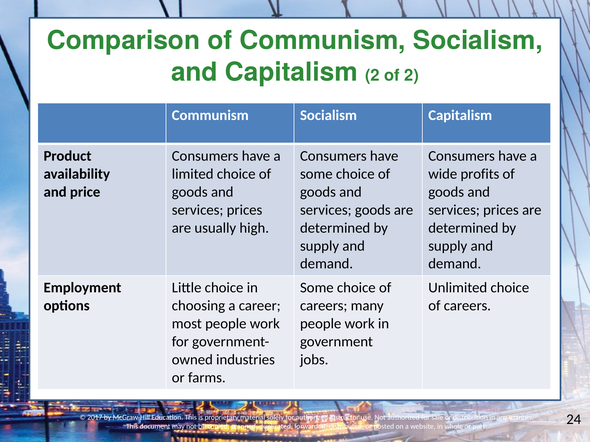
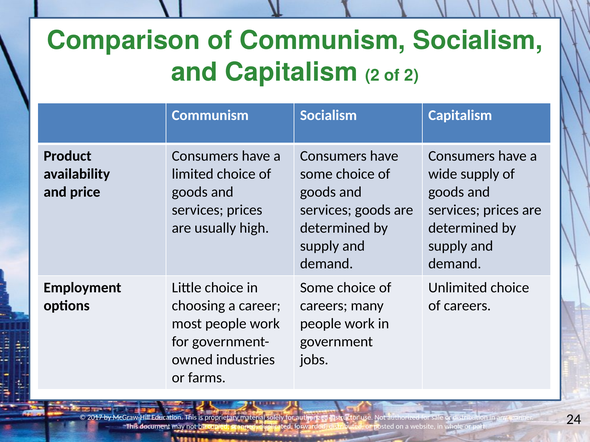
wide profits: profits -> supply
